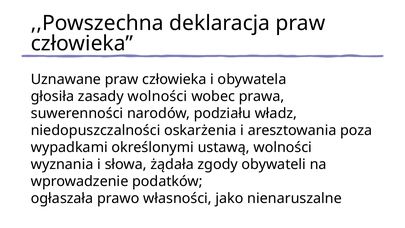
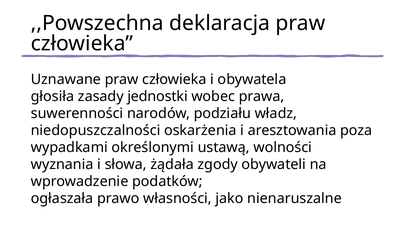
zasady wolności: wolności -> jednostki
